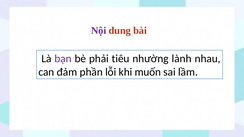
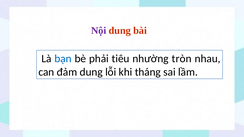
bạn colour: purple -> blue
lành: lành -> tròn
đảm phần: phần -> dung
muốn: muốn -> tháng
